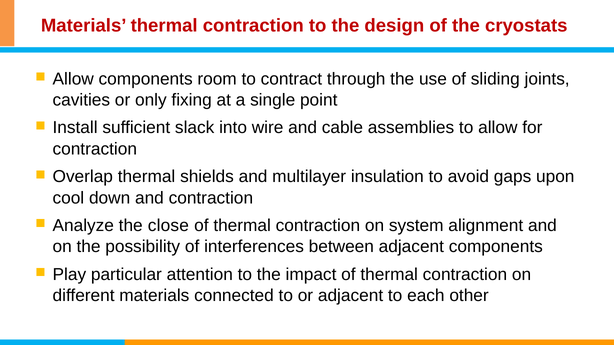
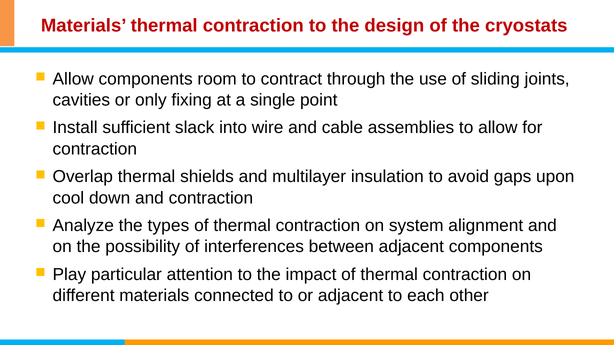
close: close -> types
